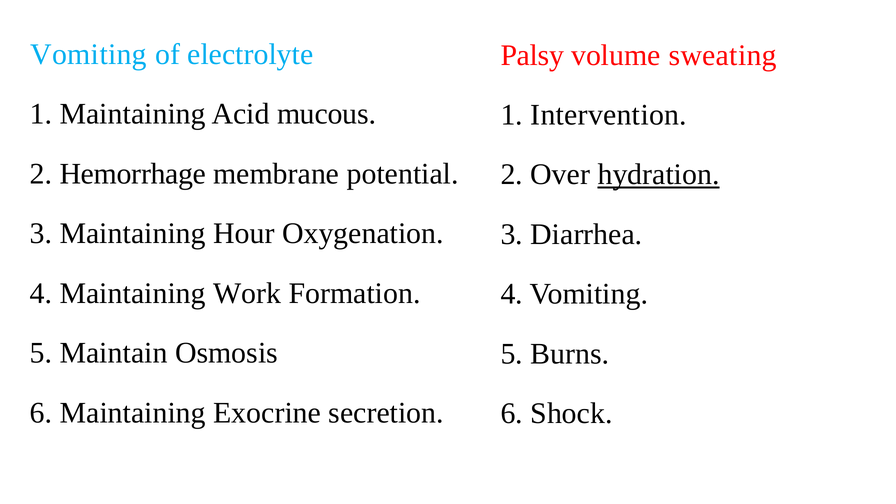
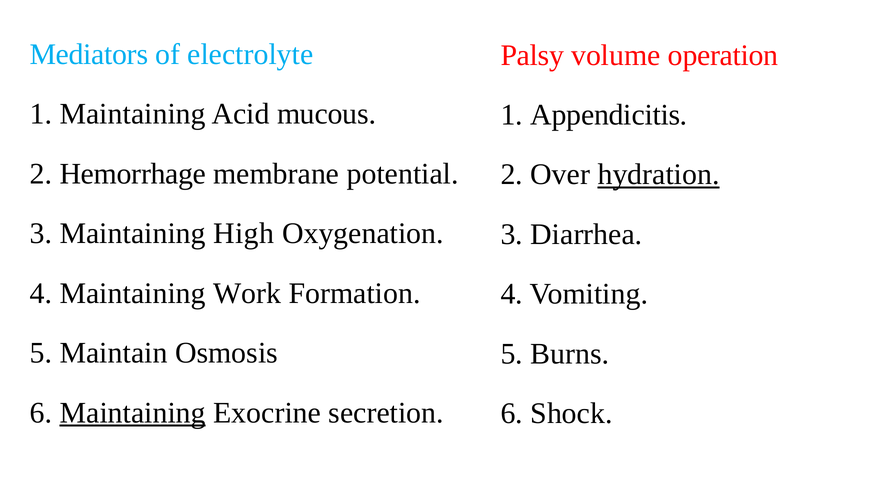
Vomiting at (89, 54): Vomiting -> Mediators
sweating: sweating -> operation
Intervention: Intervention -> Appendicitis
Hour: Hour -> High
Maintaining at (133, 413) underline: none -> present
